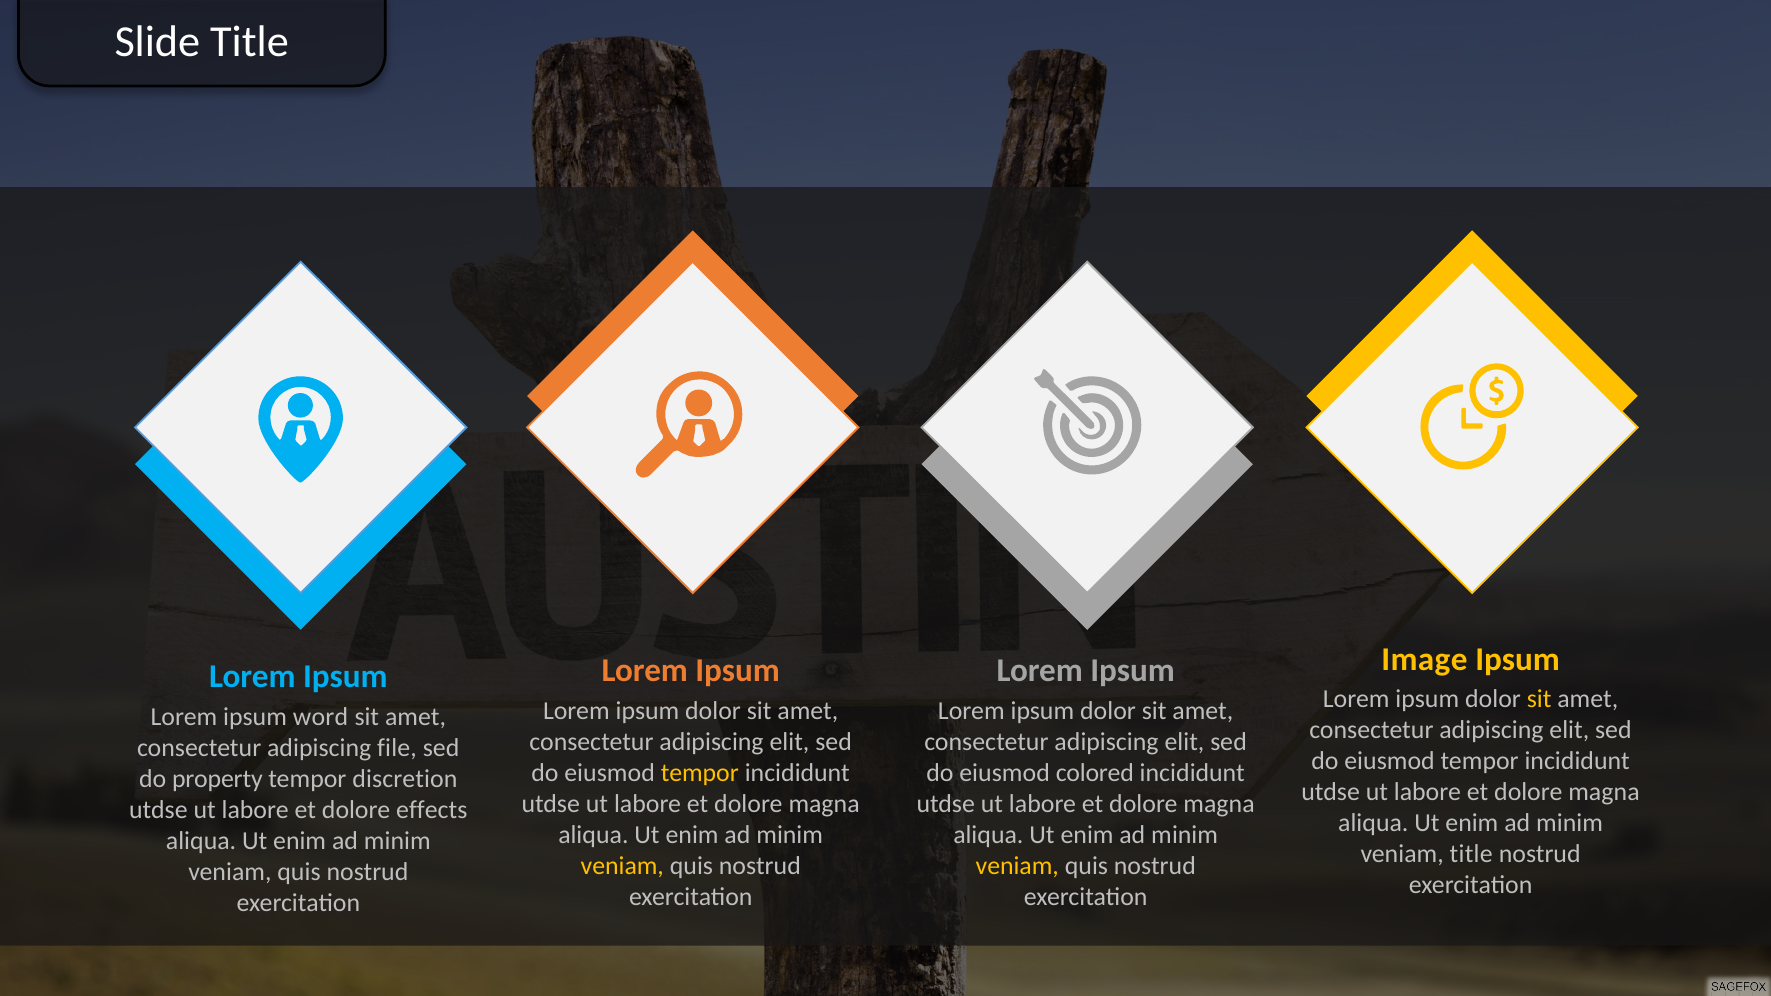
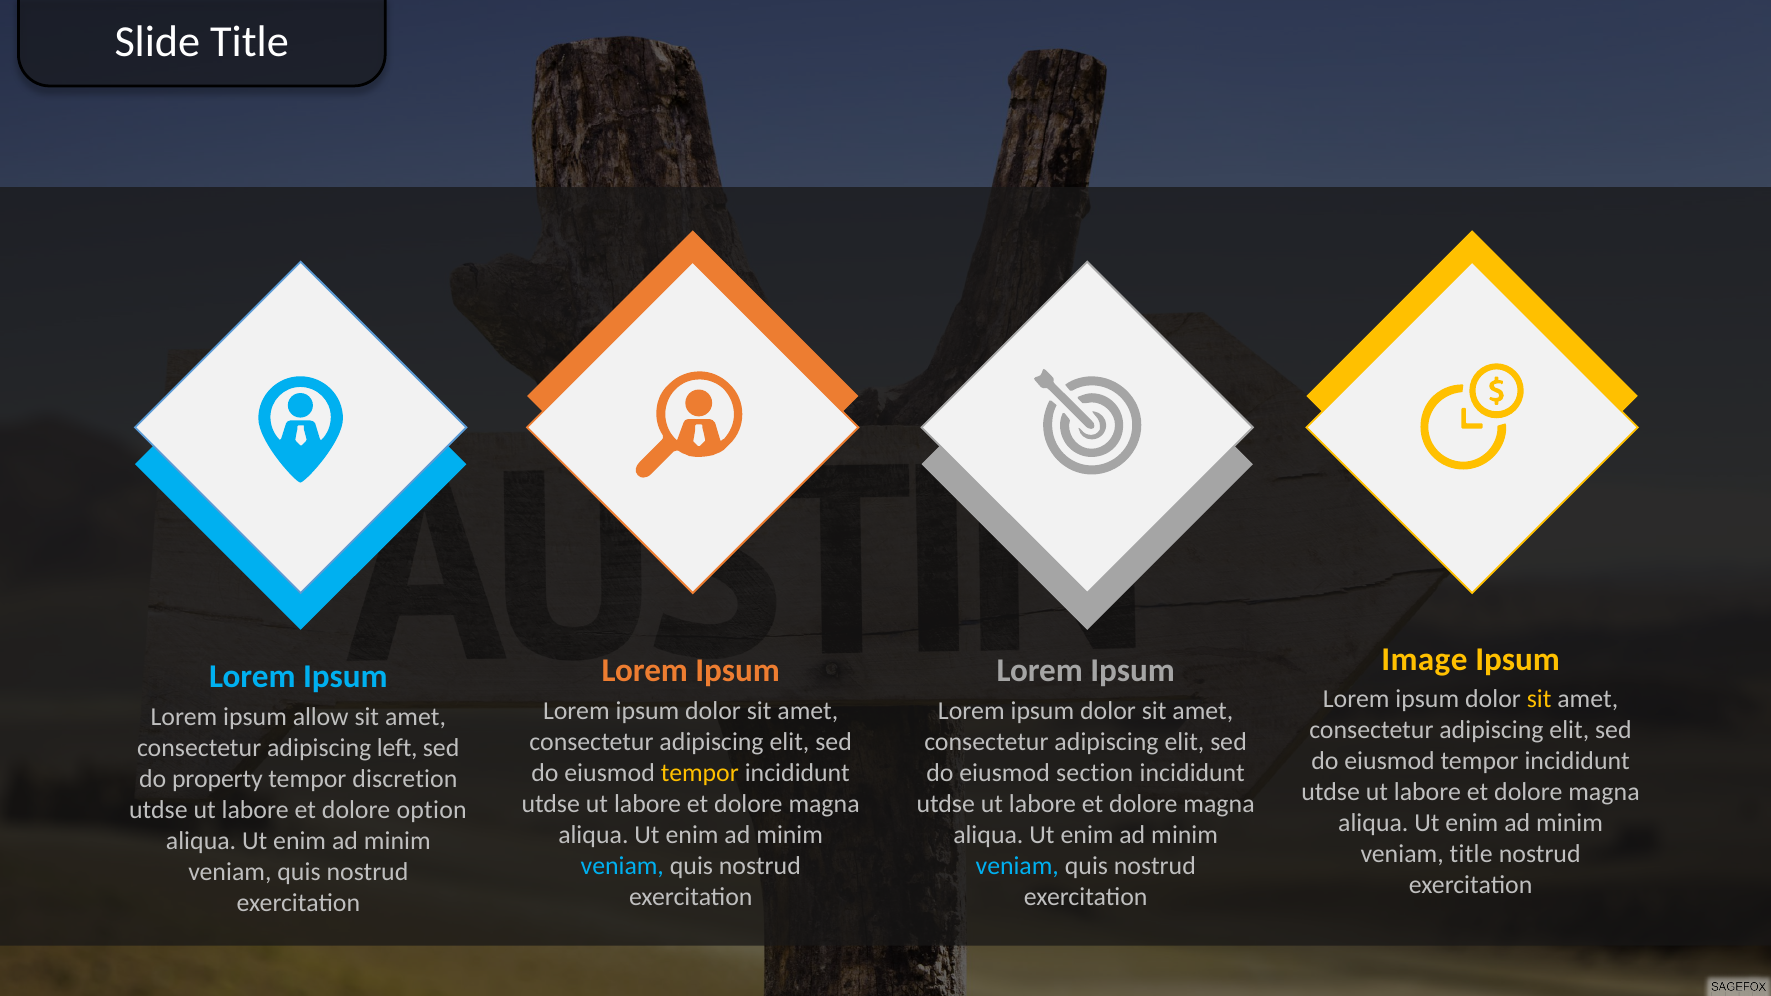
word: word -> allow
file: file -> left
colored: colored -> section
effects: effects -> option
veniam at (622, 866) colour: yellow -> light blue
veniam at (1017, 866) colour: yellow -> light blue
